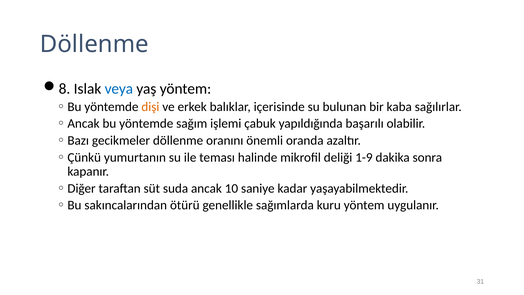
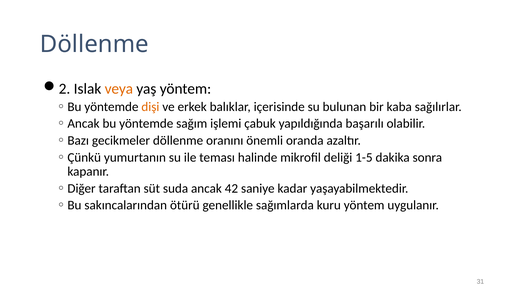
8: 8 -> 2
veya colour: blue -> orange
1-9: 1-9 -> 1-5
10: 10 -> 42
